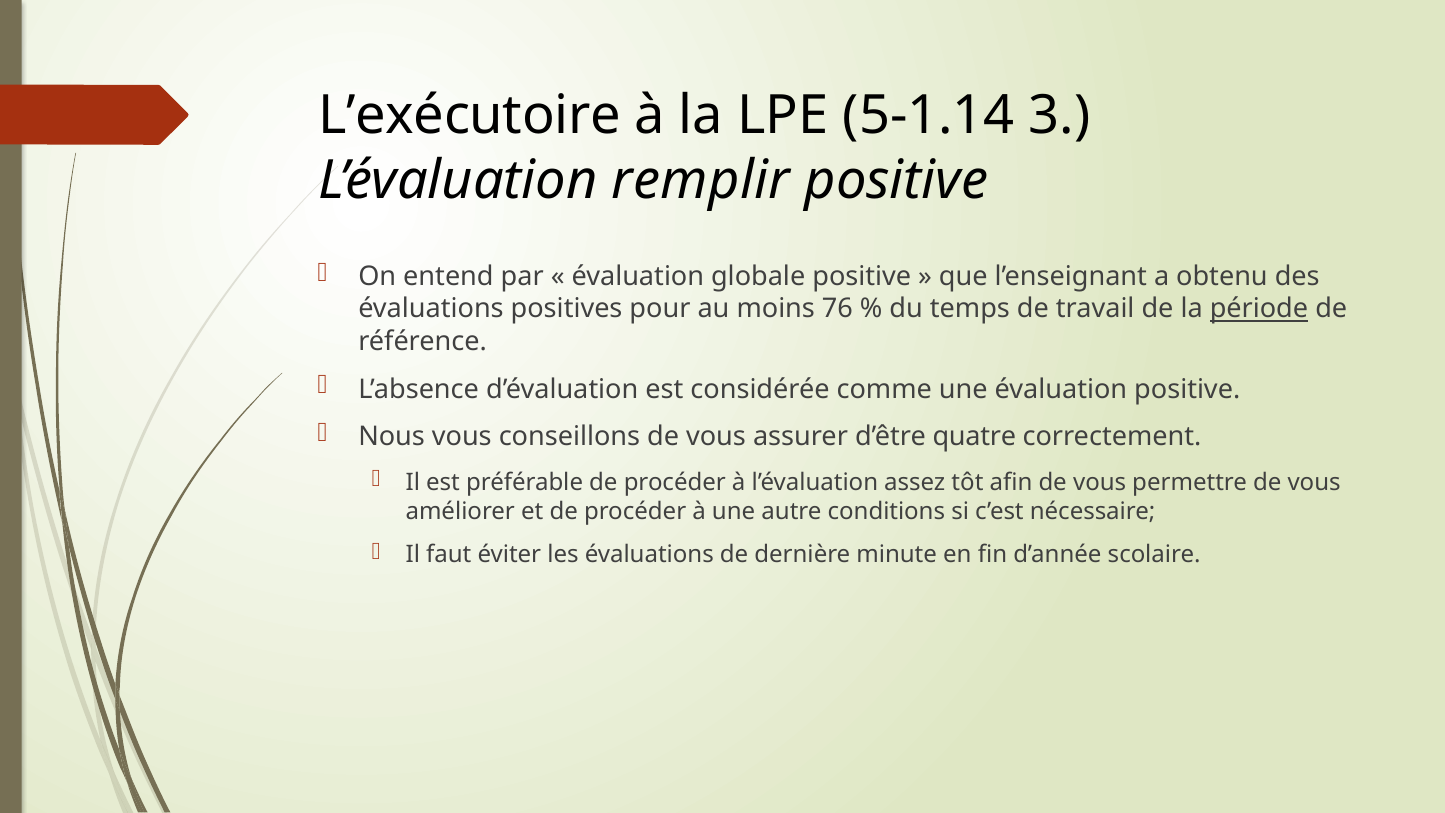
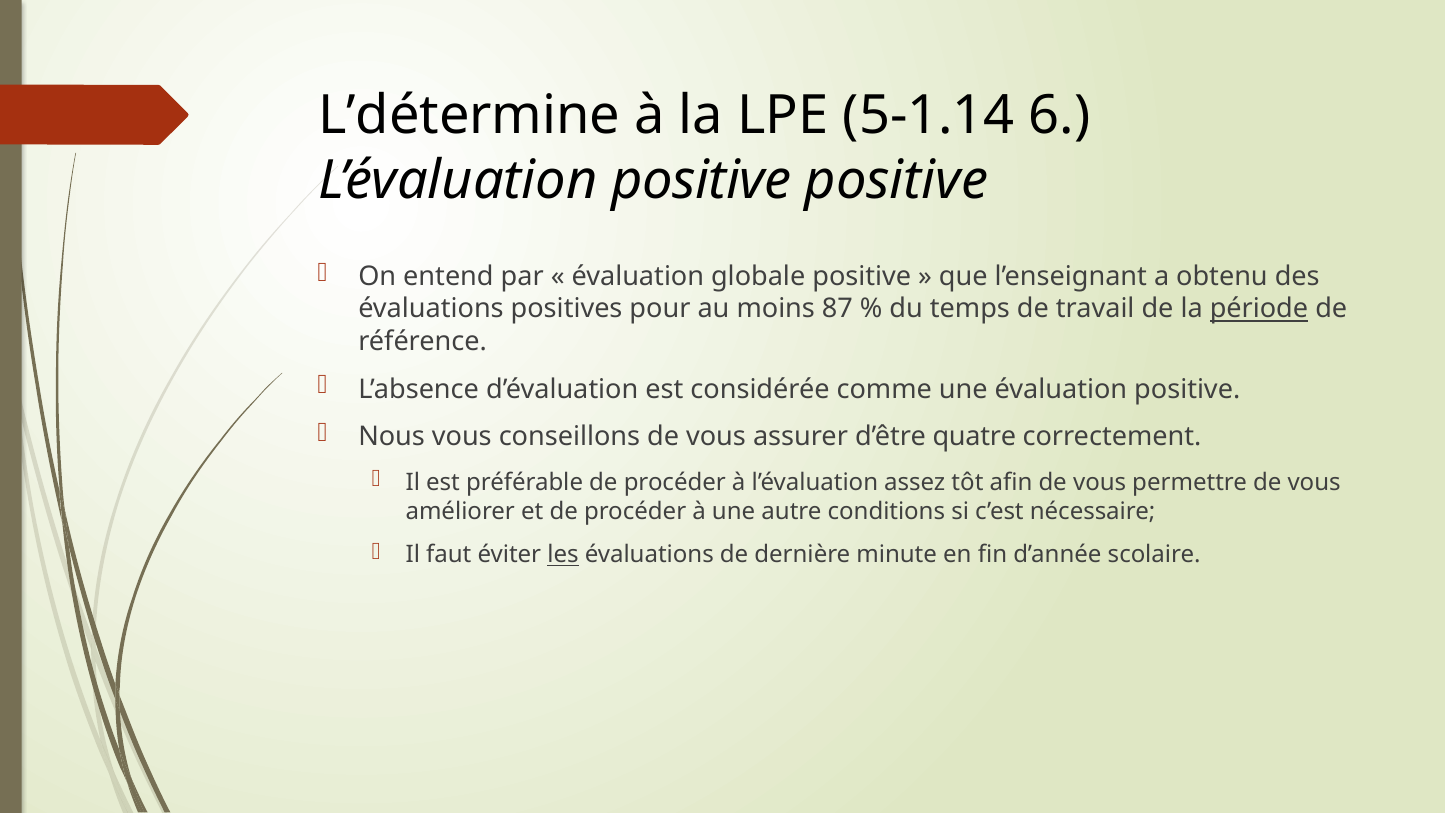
L’exécutoire: L’exécutoire -> L’détermine
3: 3 -> 6
L’évaluation remplir: remplir -> positive
76: 76 -> 87
les underline: none -> present
